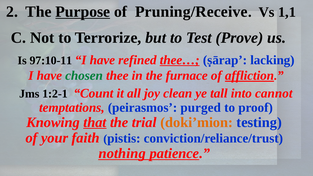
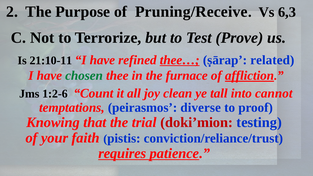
Purpose underline: present -> none
1,1: 1,1 -> 6,3
97:10-11: 97:10-11 -> 21:10-11
lacking: lacking -> related
1:2-1: 1:2-1 -> 1:2-6
purged: purged -> diverse
that underline: present -> none
doki’mion colour: orange -> red
nothing: nothing -> requires
